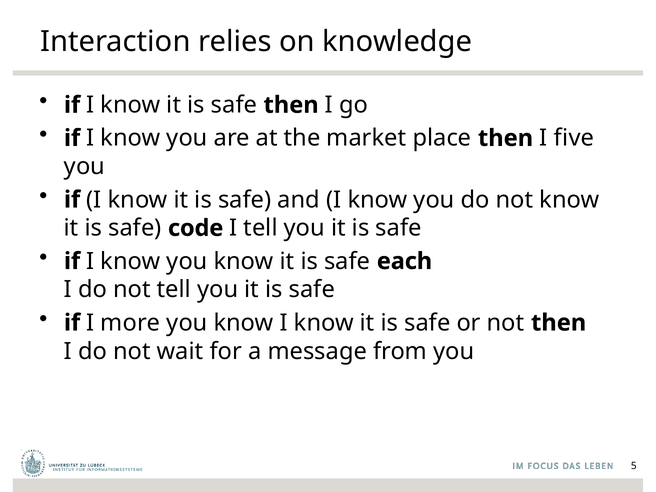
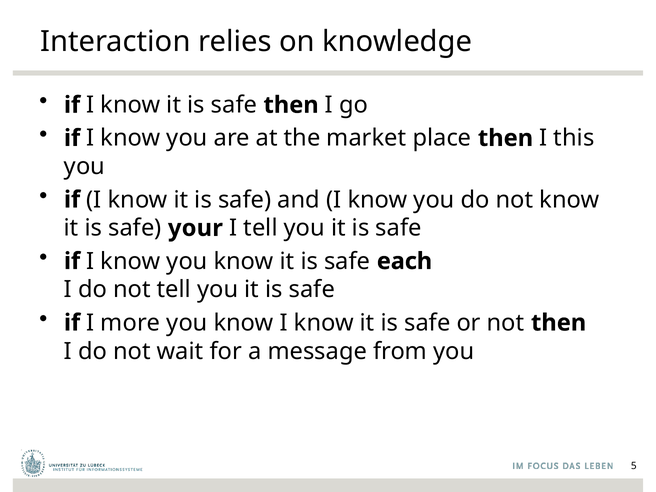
five: five -> this
code: code -> your
